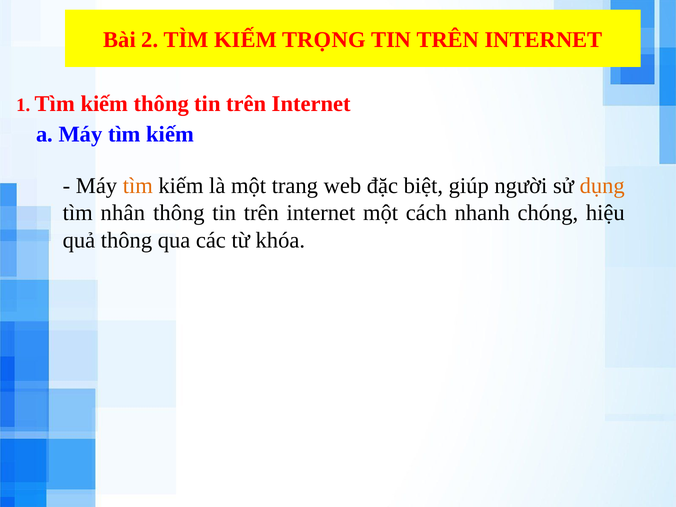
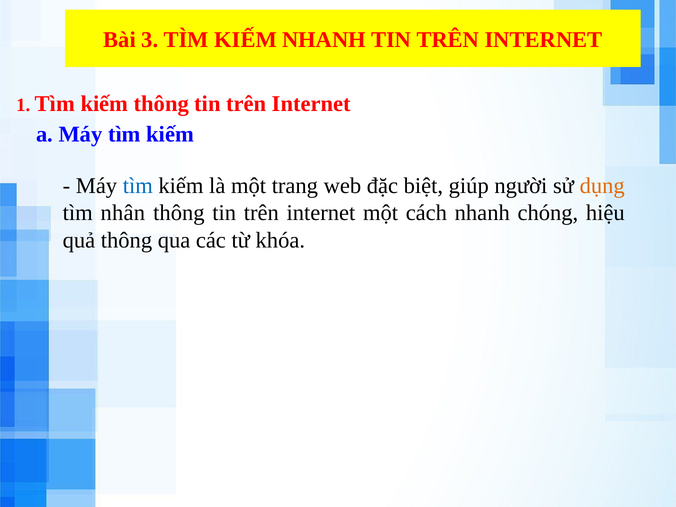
2: 2 -> 3
KIẾM TRỌNG: TRỌNG -> NHANH
tìm at (138, 186) colour: orange -> blue
